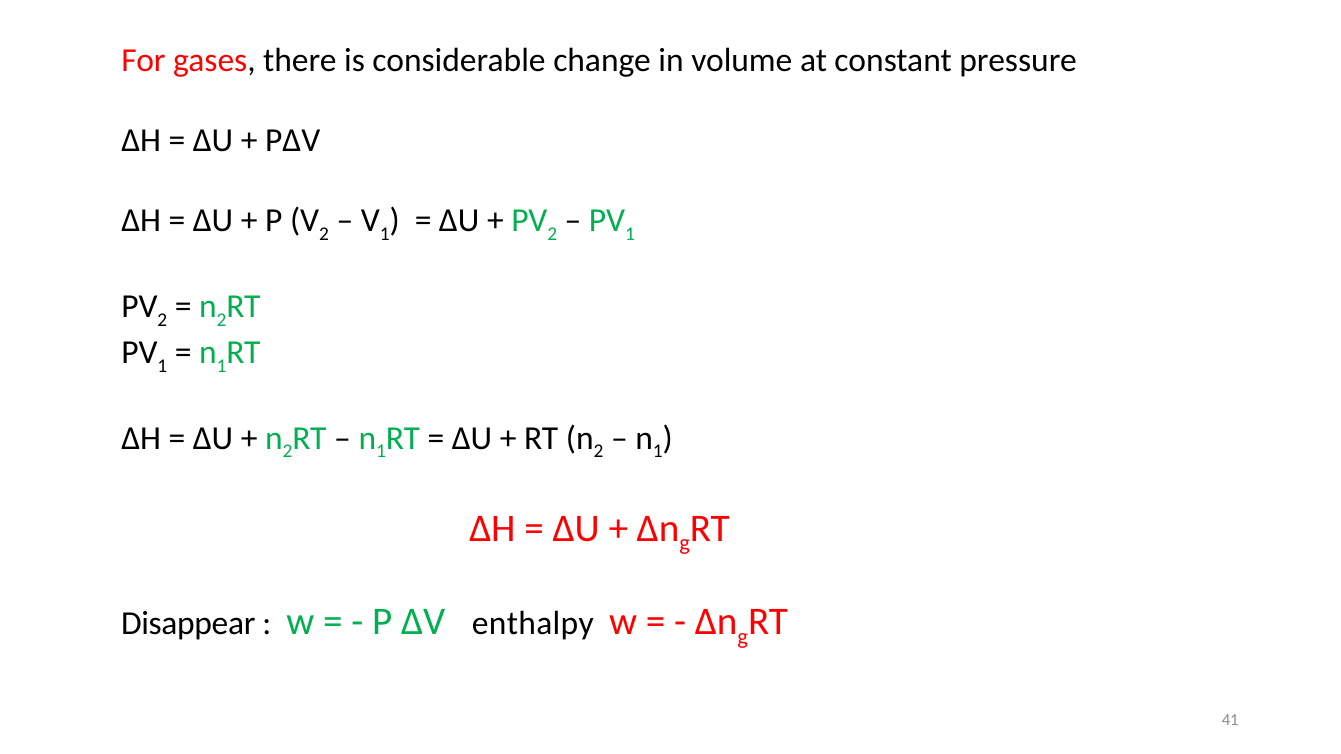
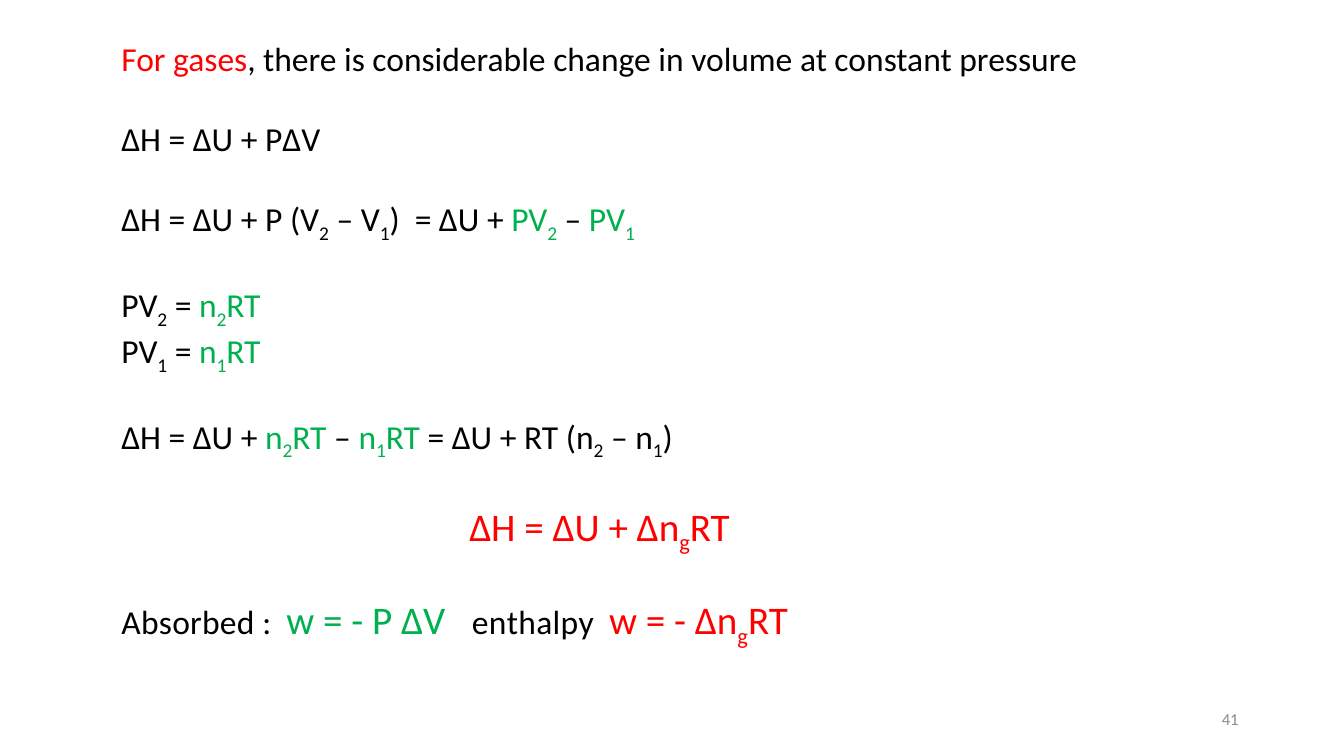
Disappear: Disappear -> Absorbed
